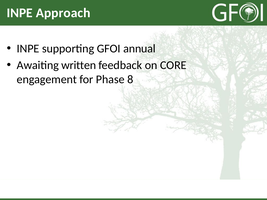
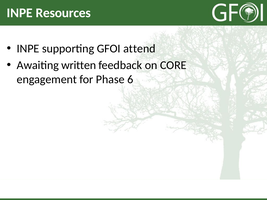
Approach: Approach -> Resources
annual: annual -> attend
8: 8 -> 6
